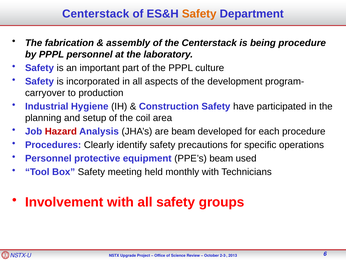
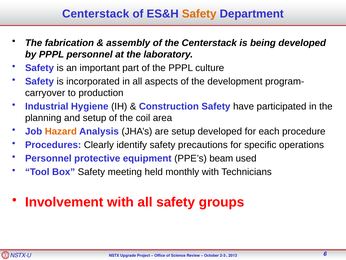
being procedure: procedure -> developed
Hazard colour: red -> orange
are beam: beam -> setup
